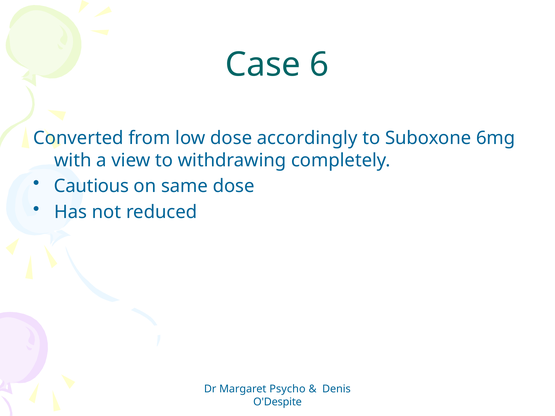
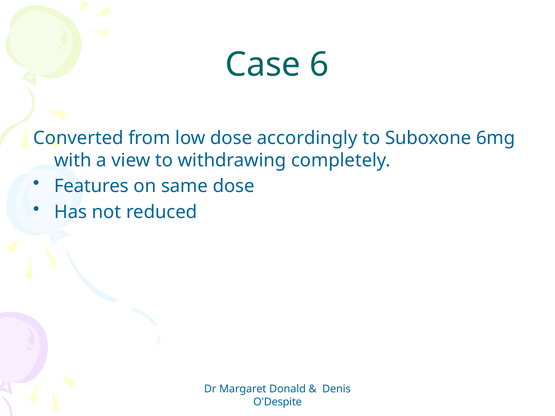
Cautious: Cautious -> Features
Psycho: Psycho -> Donald
